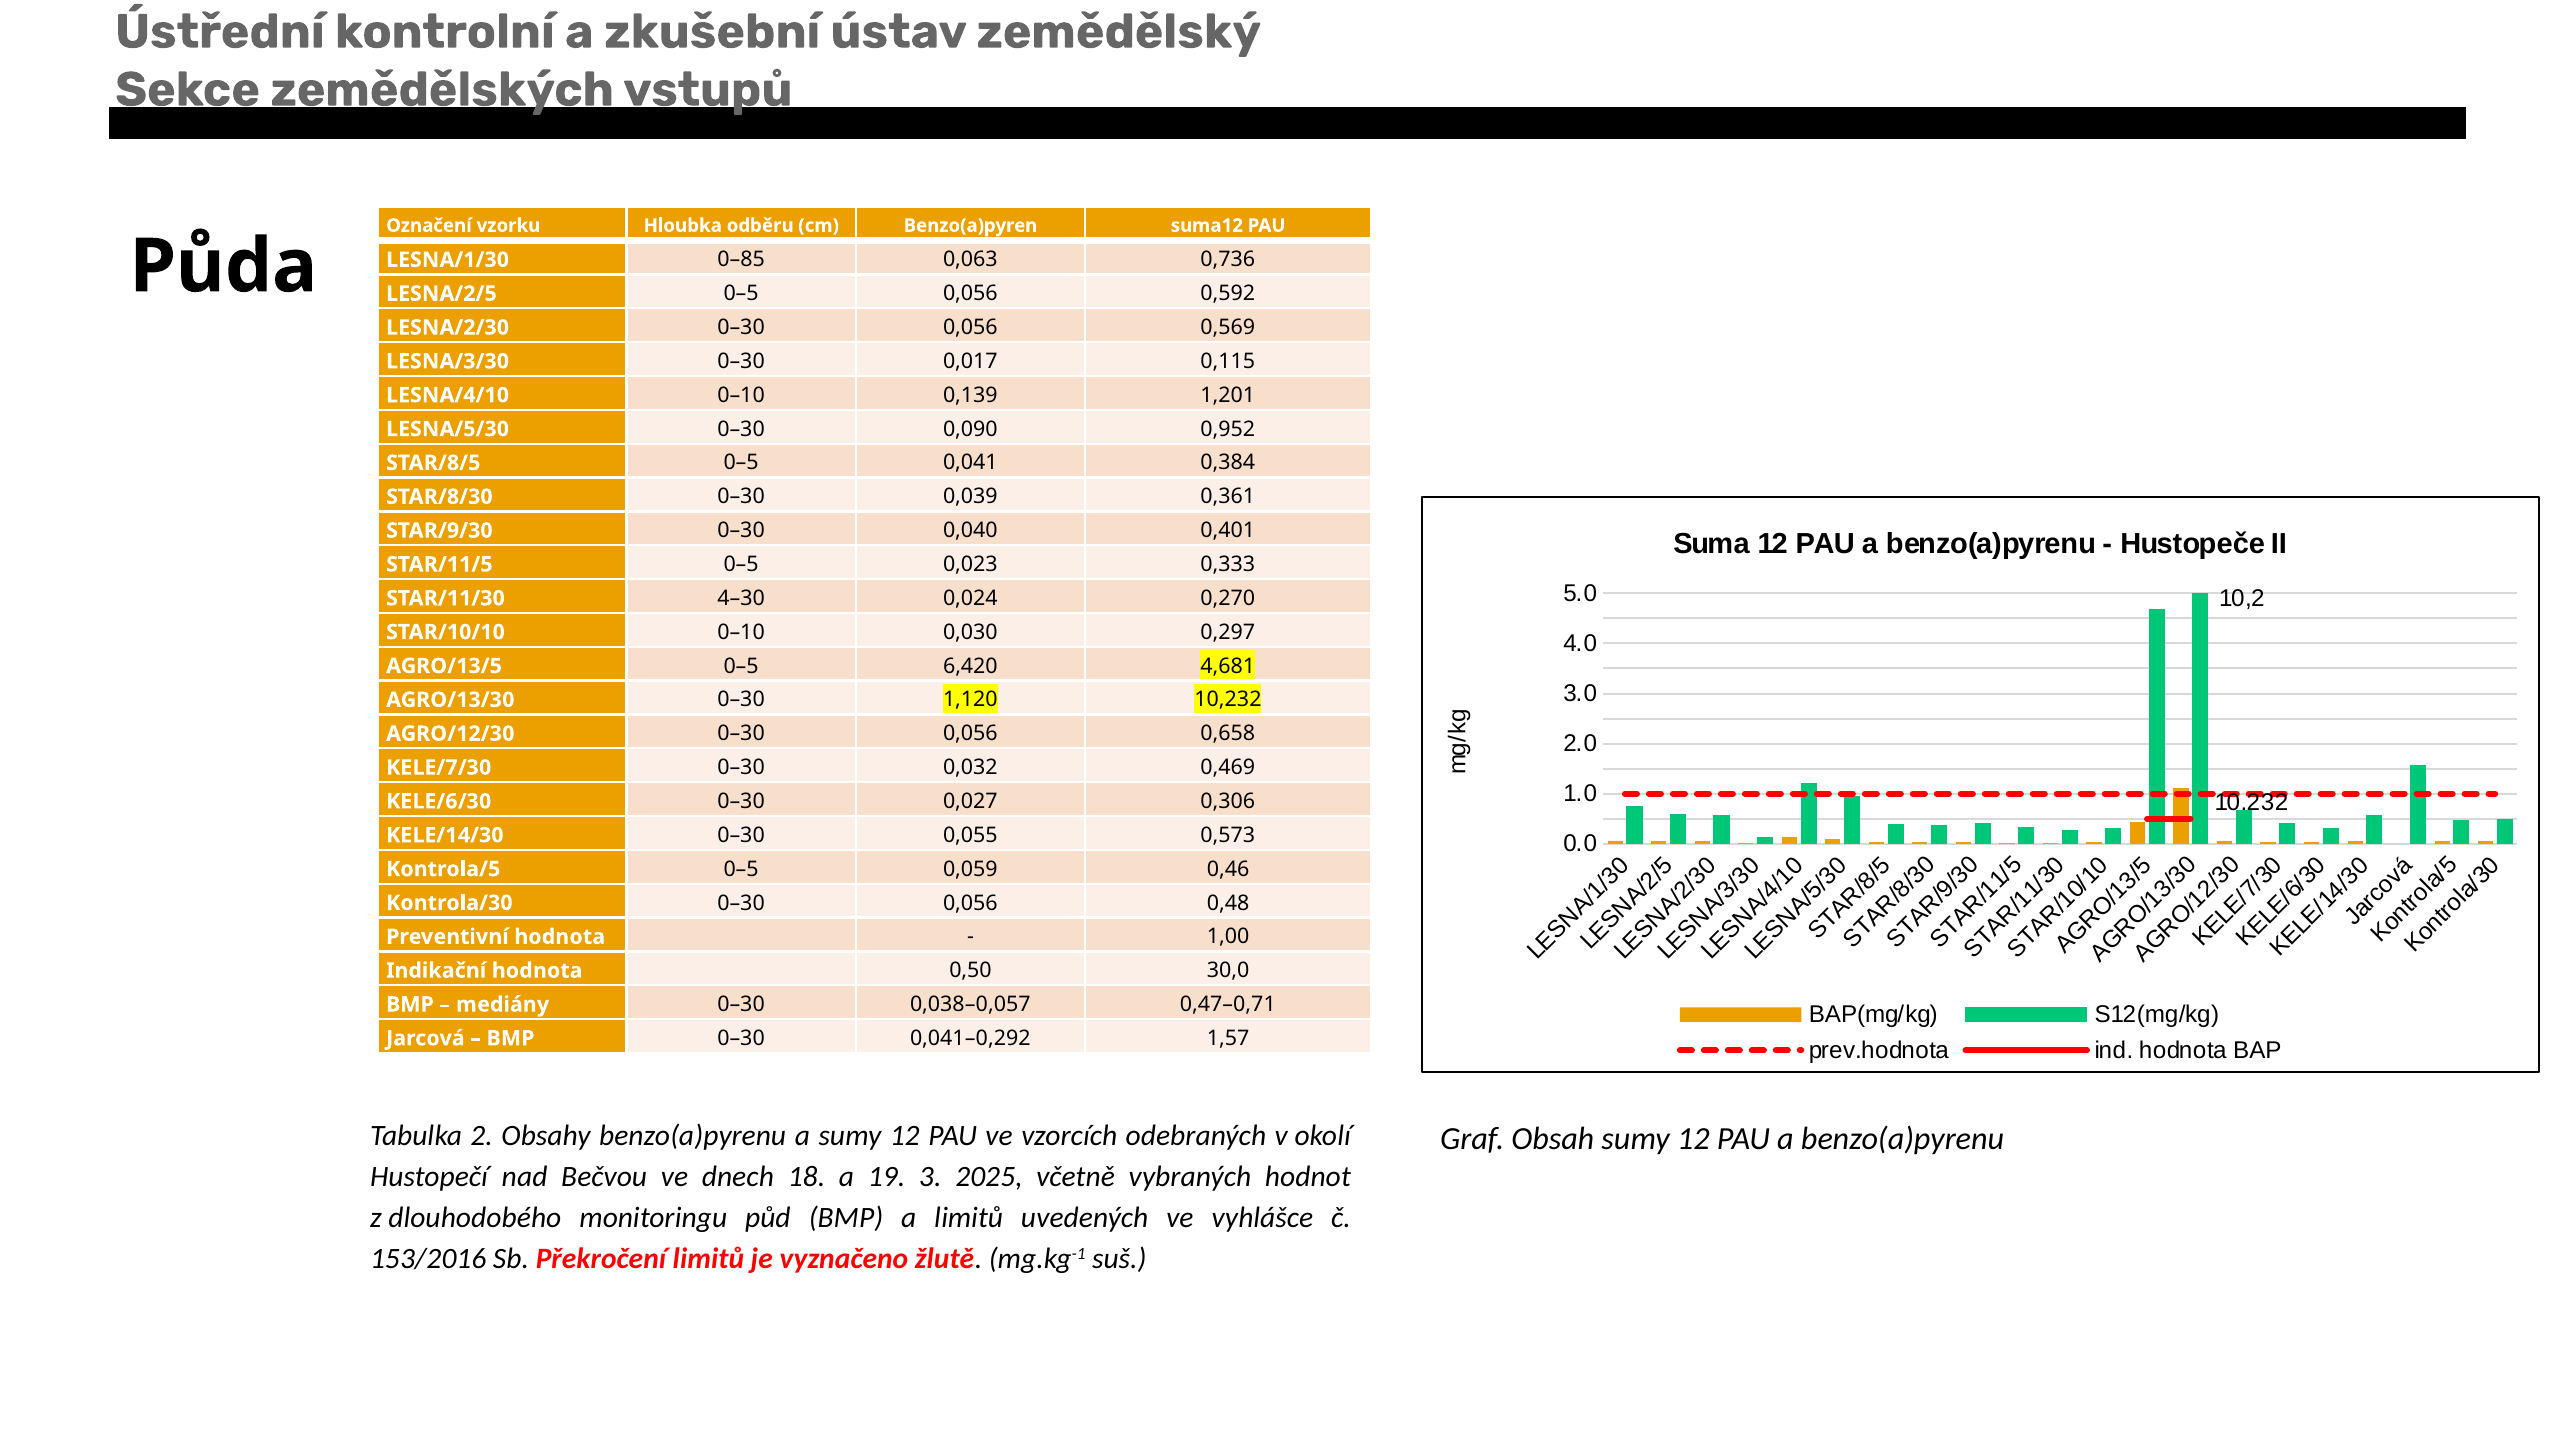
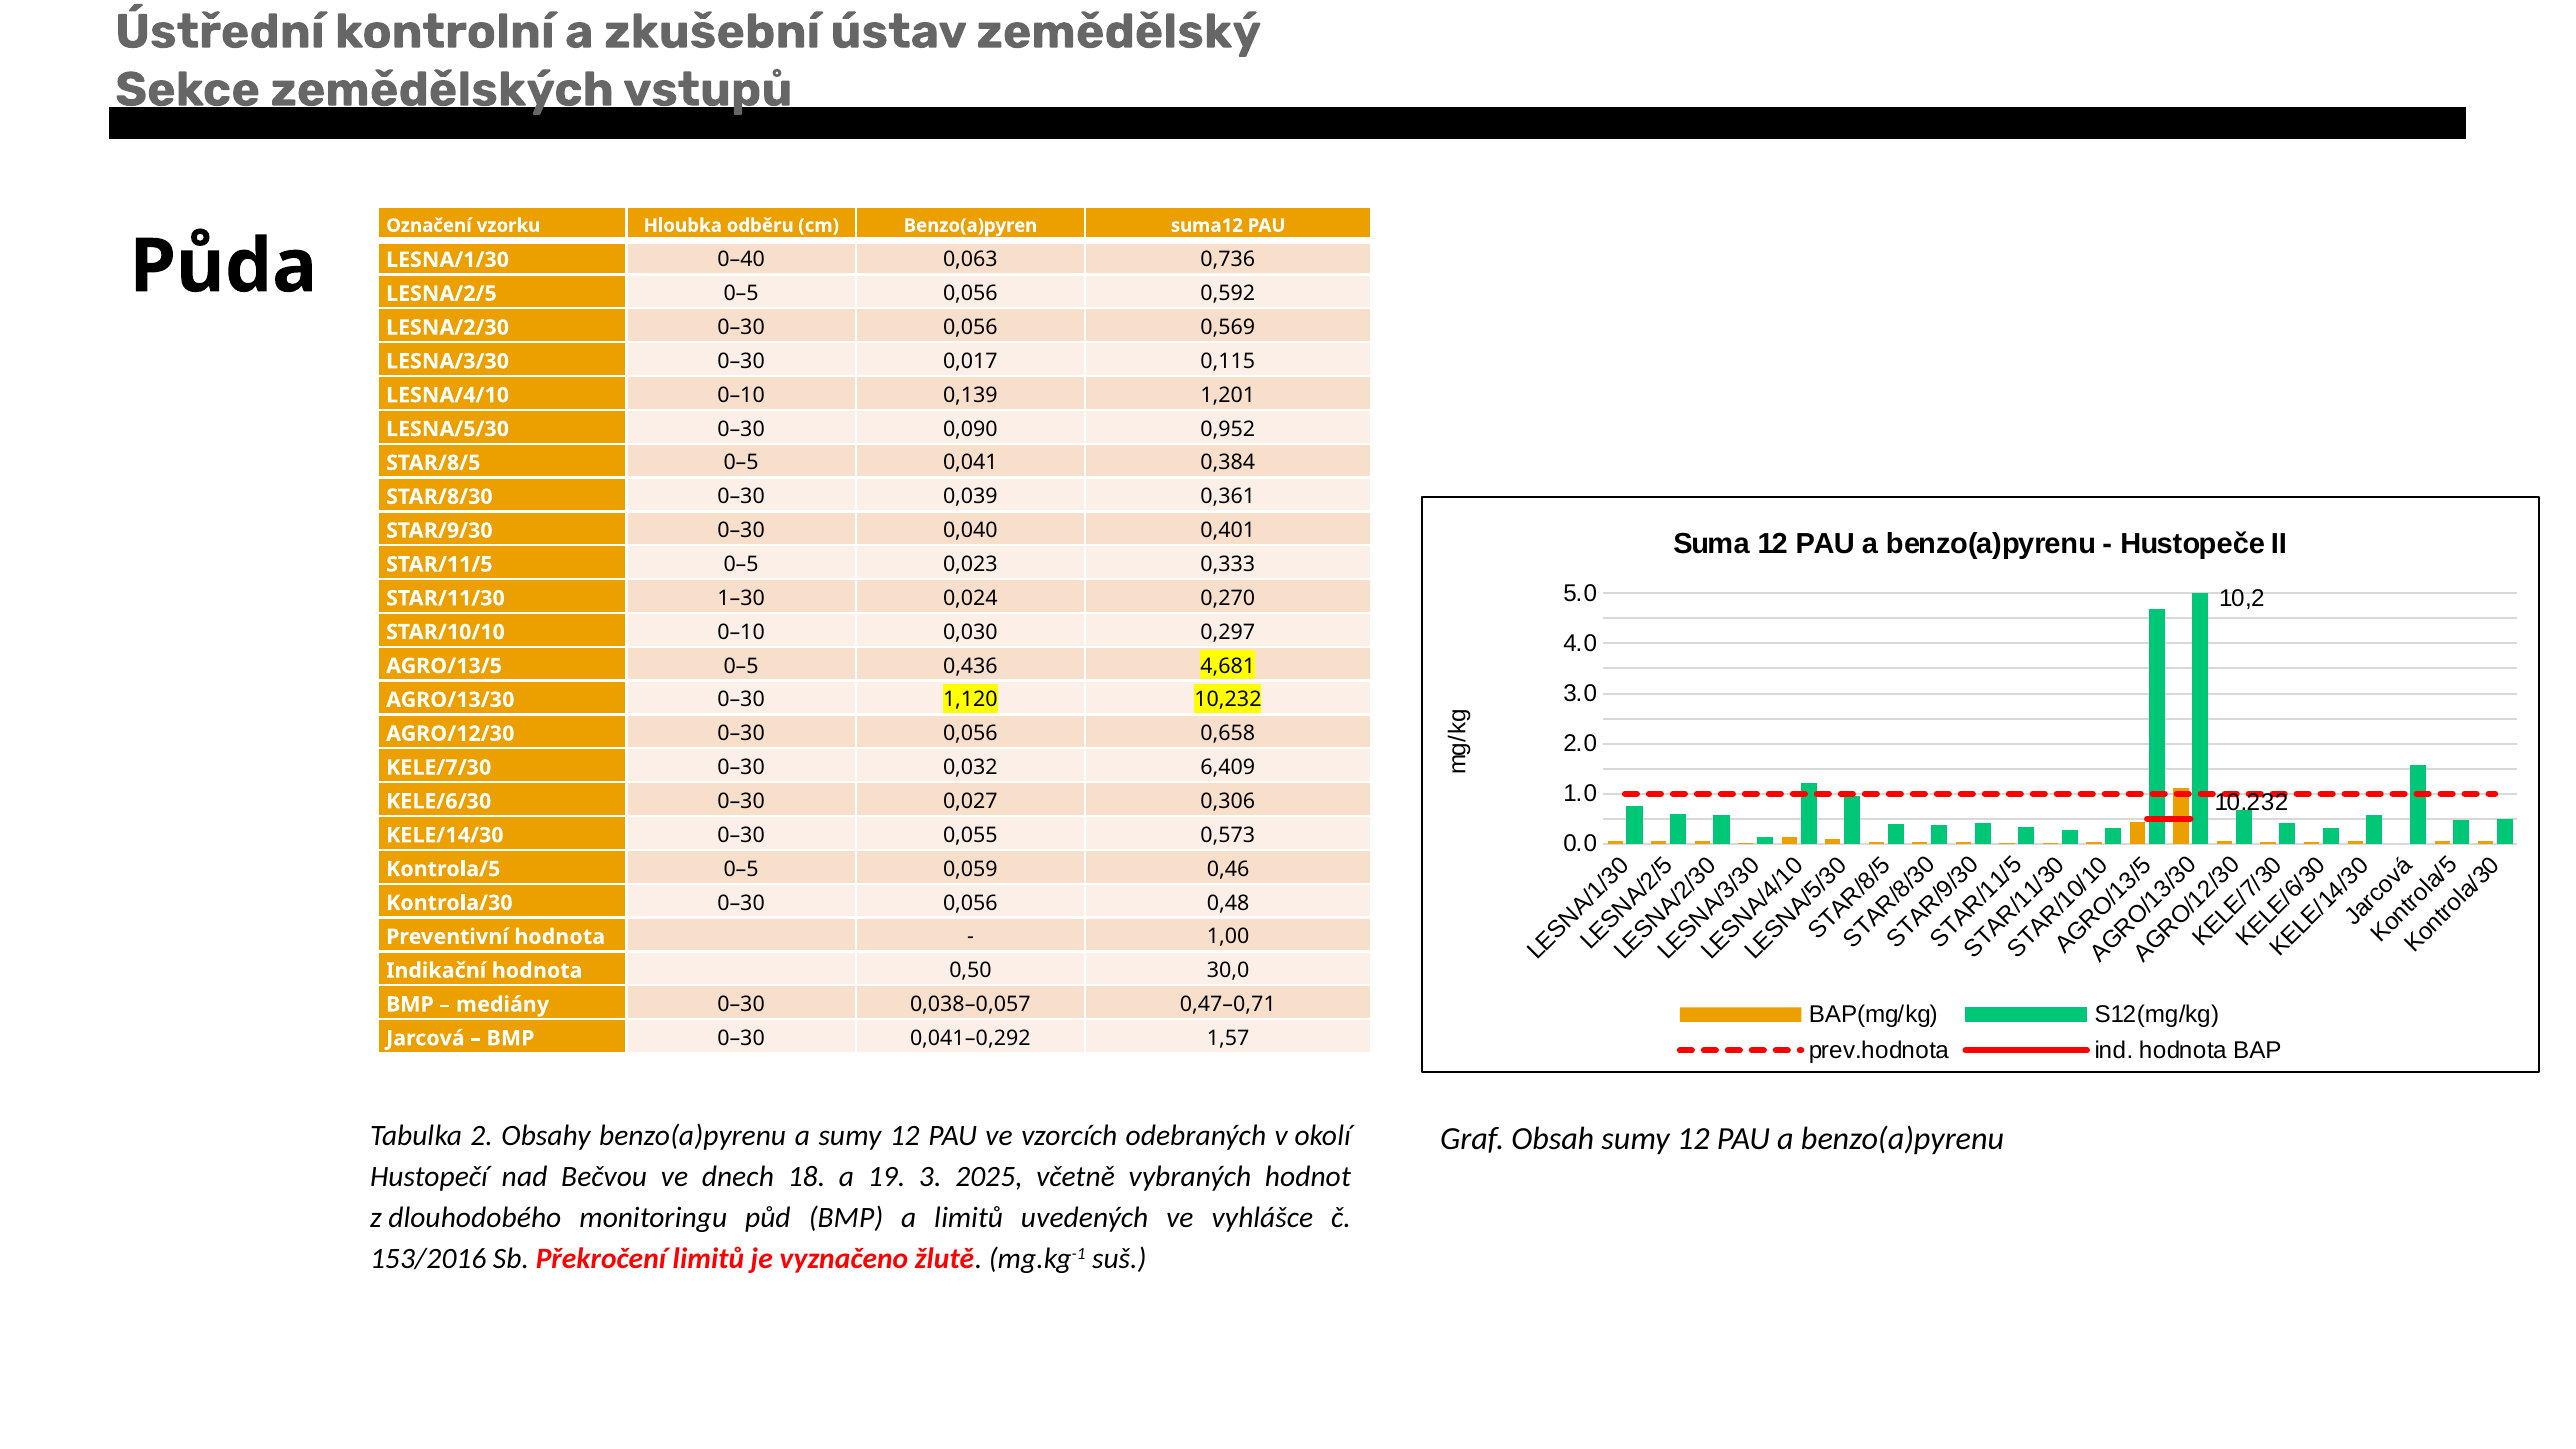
0–85: 0–85 -> 0–40
4–30: 4–30 -> 1–30
6,420: 6,420 -> 0,436
0,469: 0,469 -> 6,409
